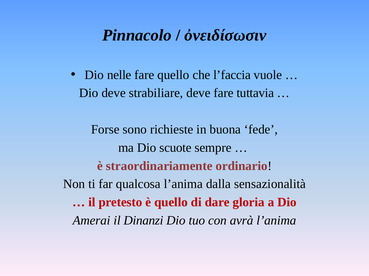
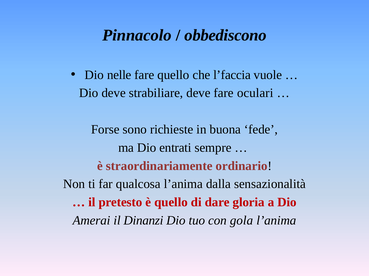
ὀνειδίσωσιν: ὀνειδίσωσιν -> obbediscono
tuttavia: tuttavia -> oculari
scuote: scuote -> entrati
avrà: avrà -> gola
